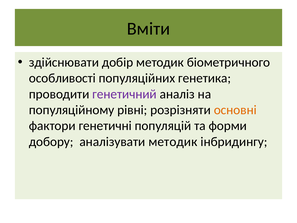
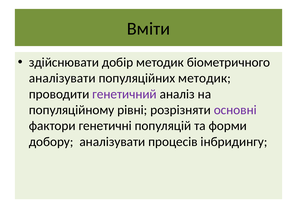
особливості at (62, 78): особливості -> аналізувати
популяційних генетика: генетика -> методик
основні colour: orange -> purple
аналізувати методик: методик -> процесів
